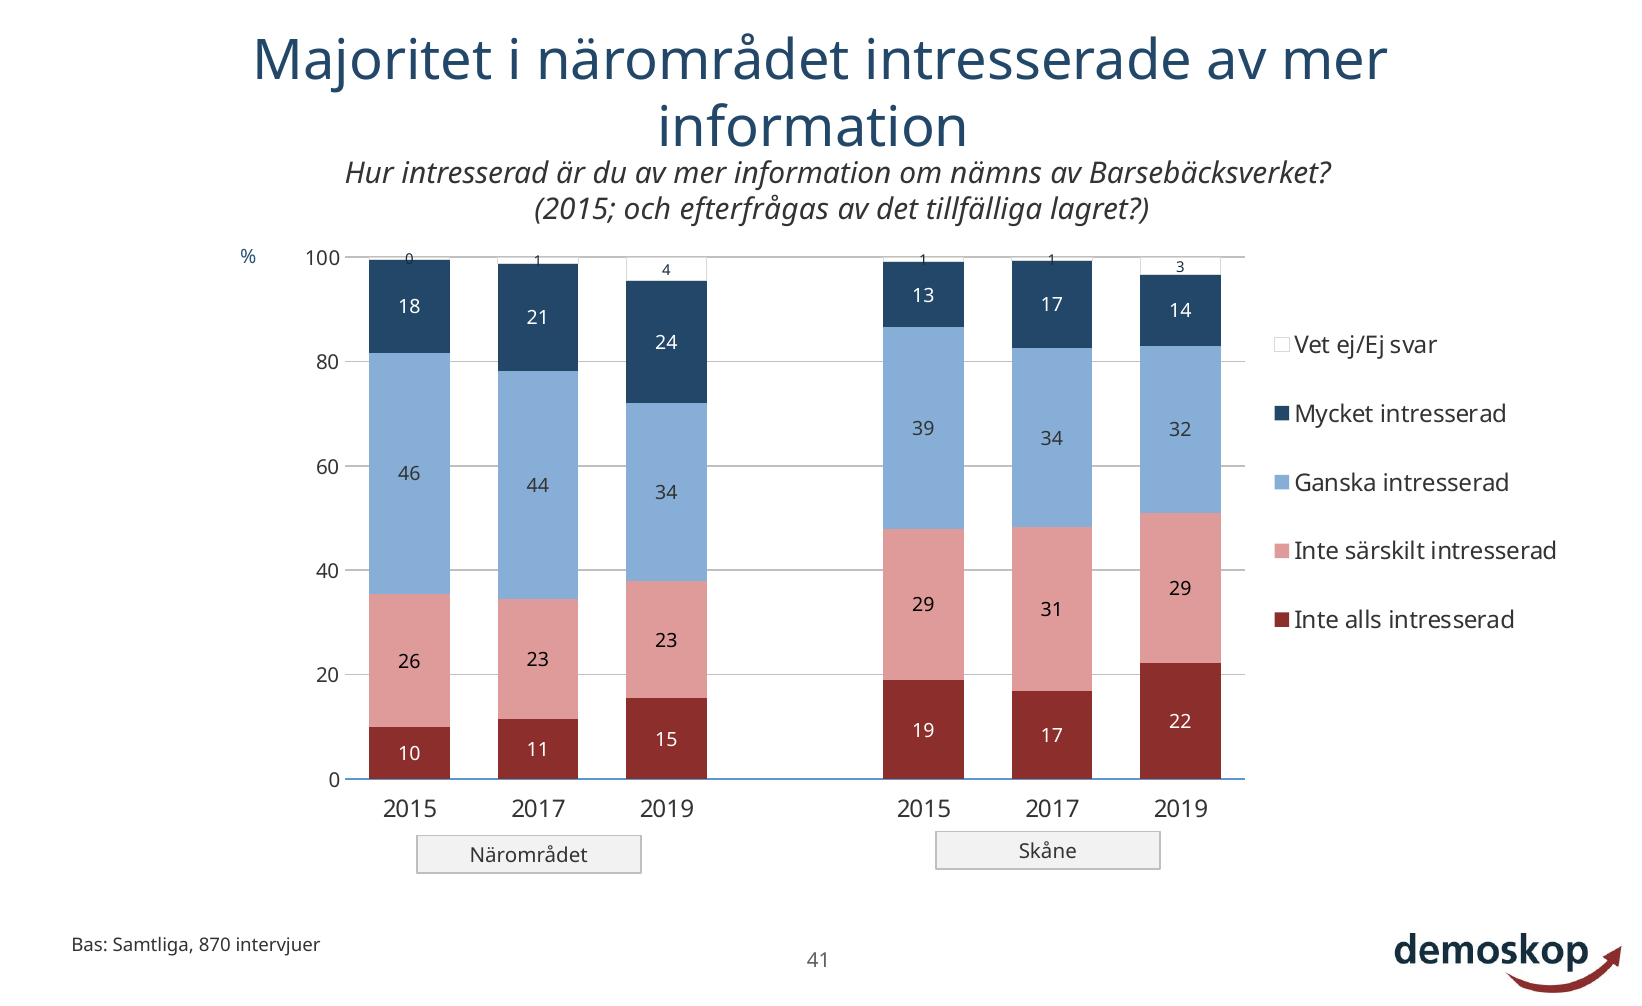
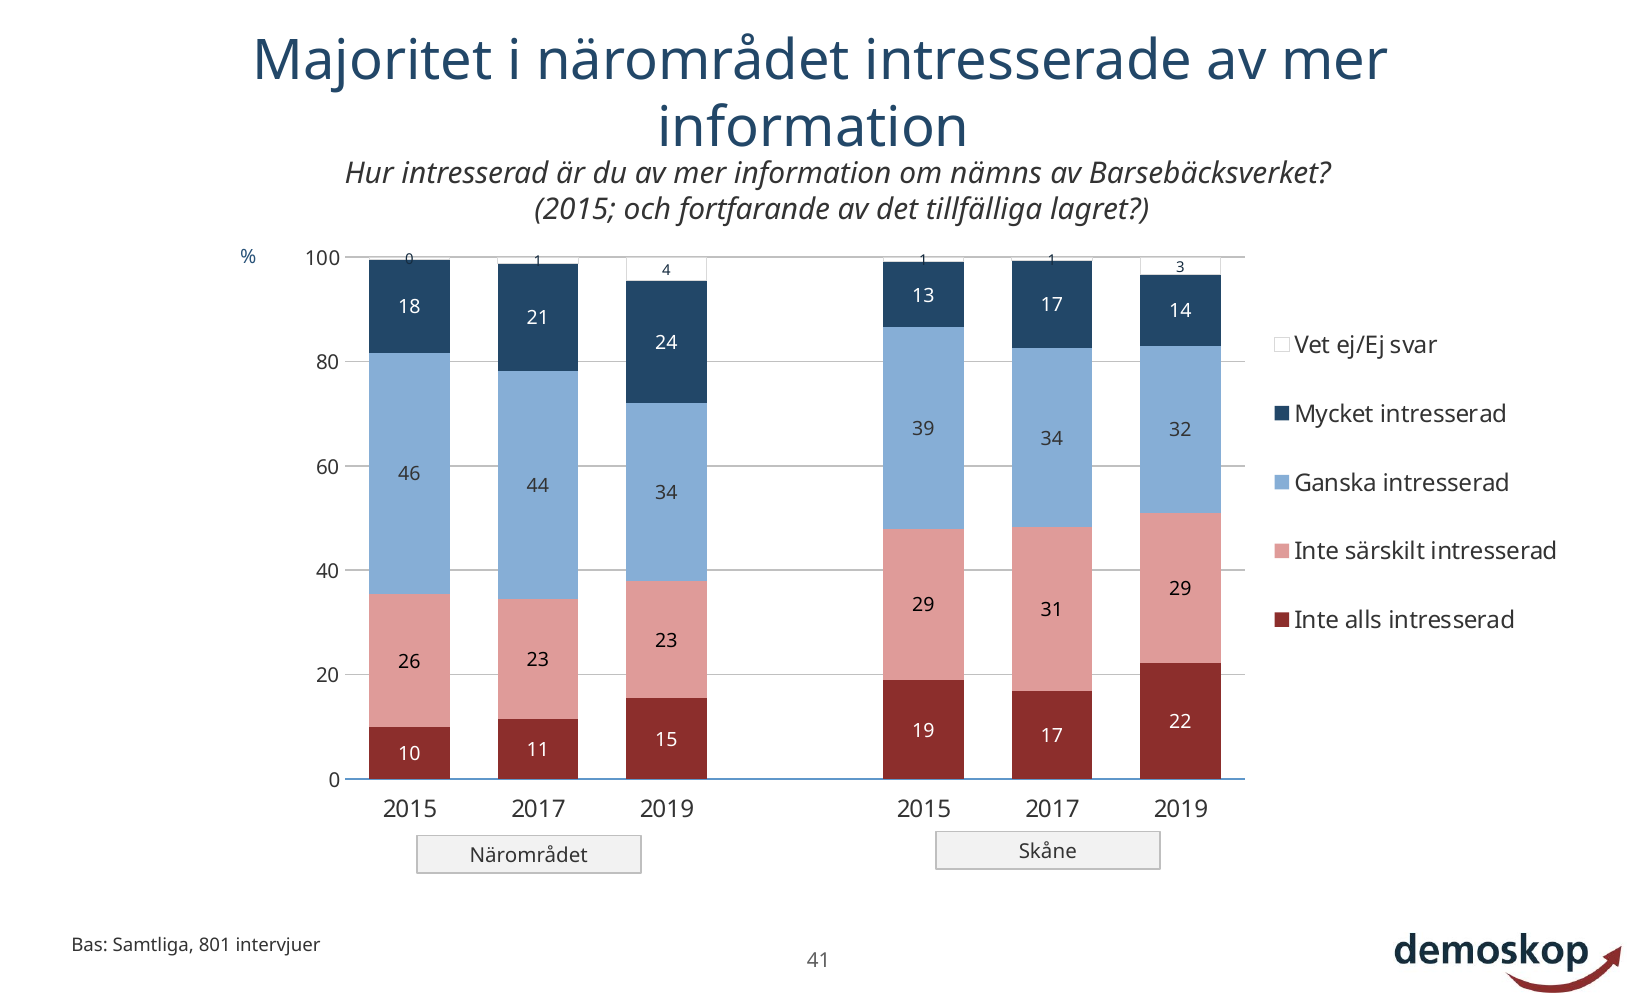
efterfrågas: efterfrågas -> fortfarande
870: 870 -> 801
